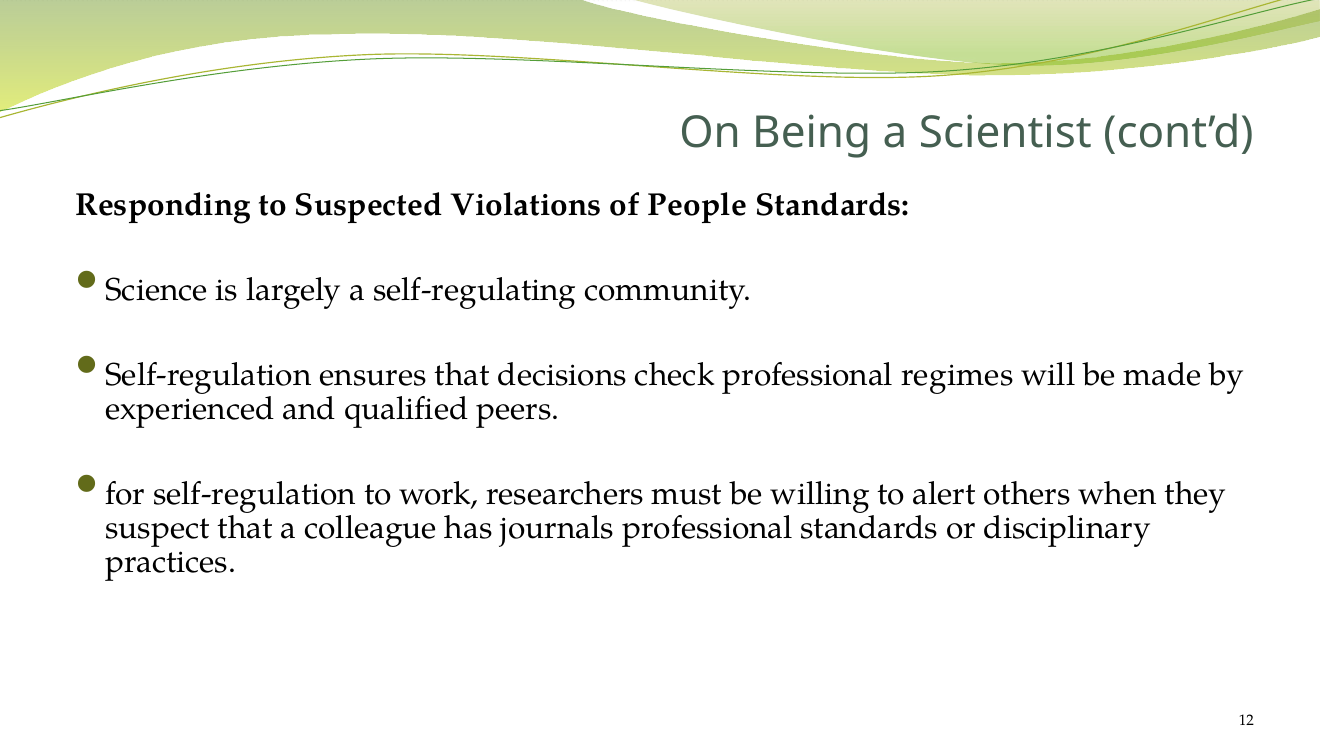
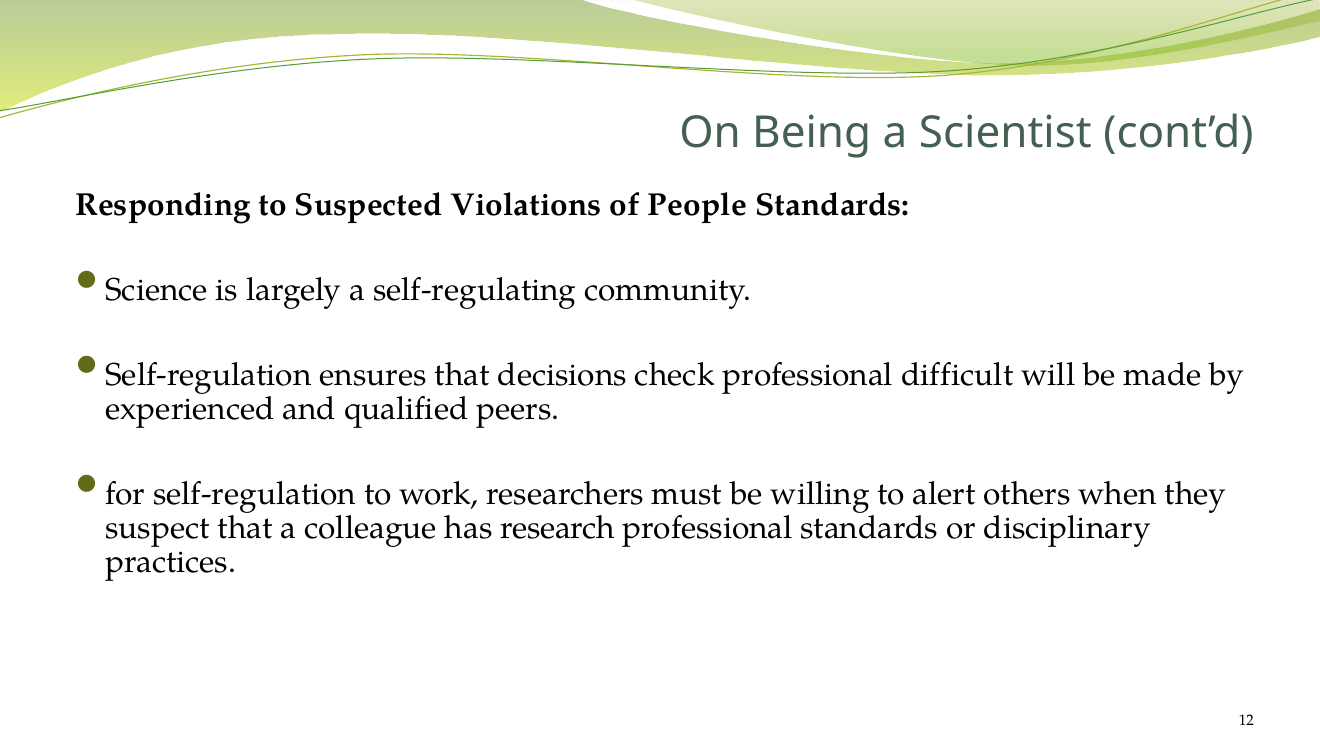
regimes: regimes -> difficult
journals: journals -> research
